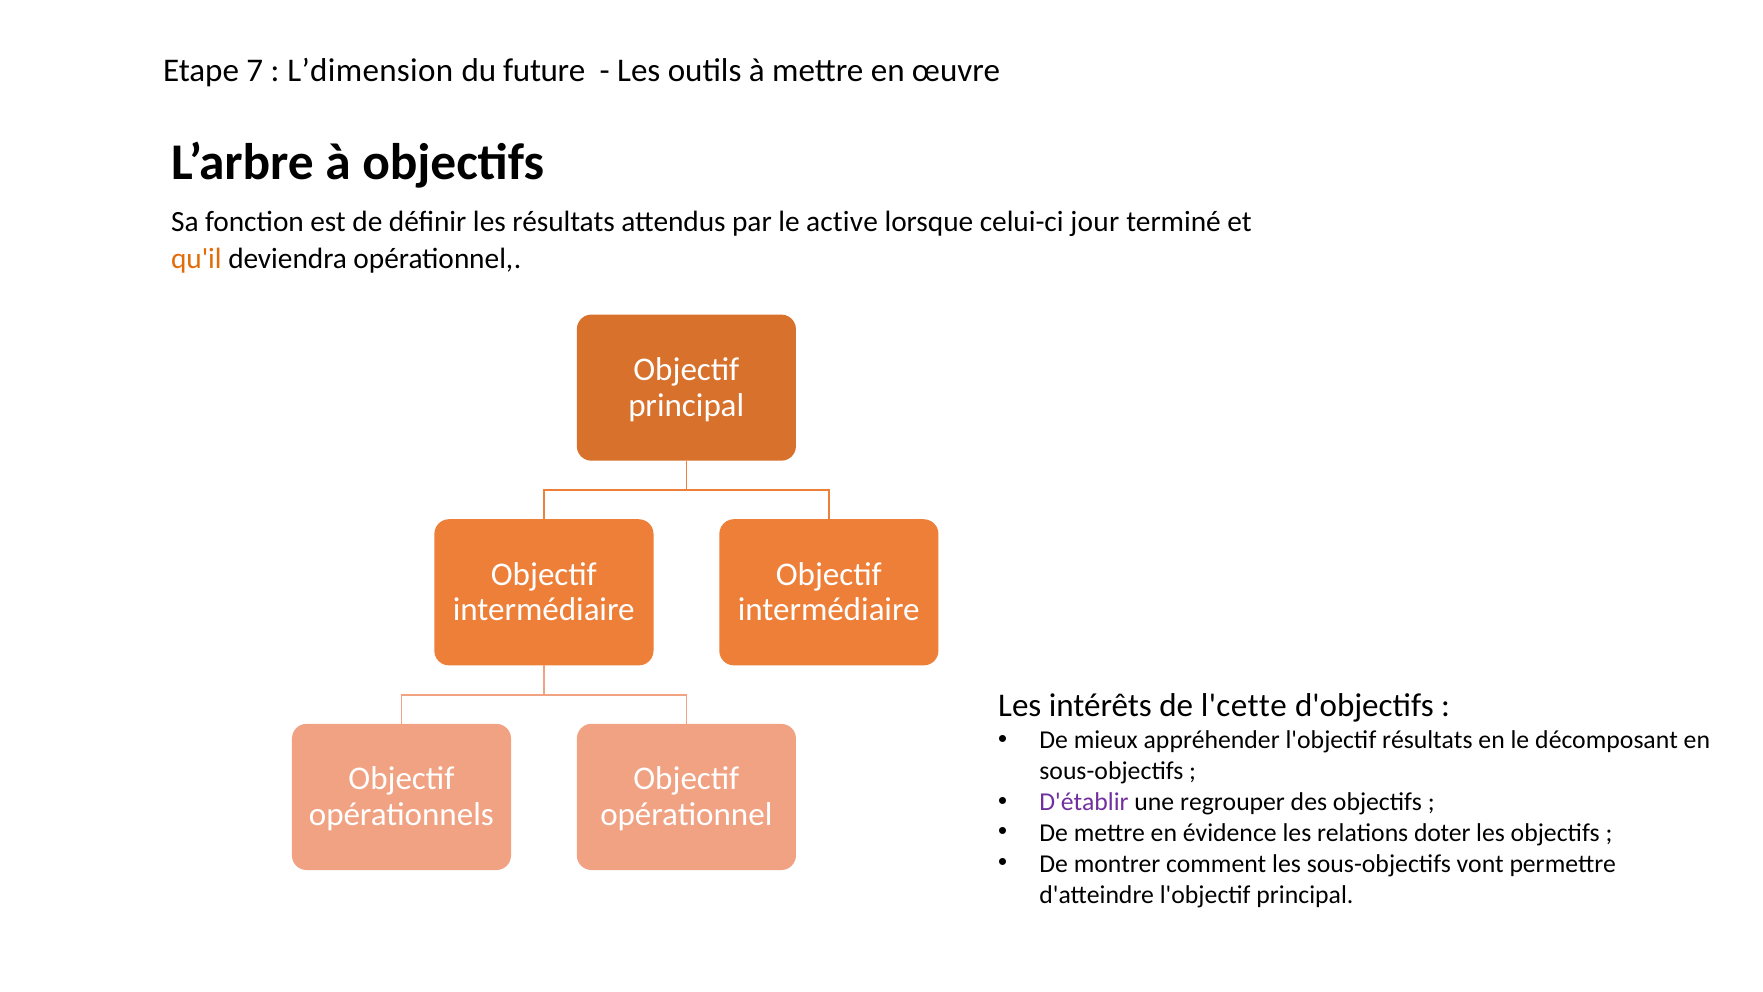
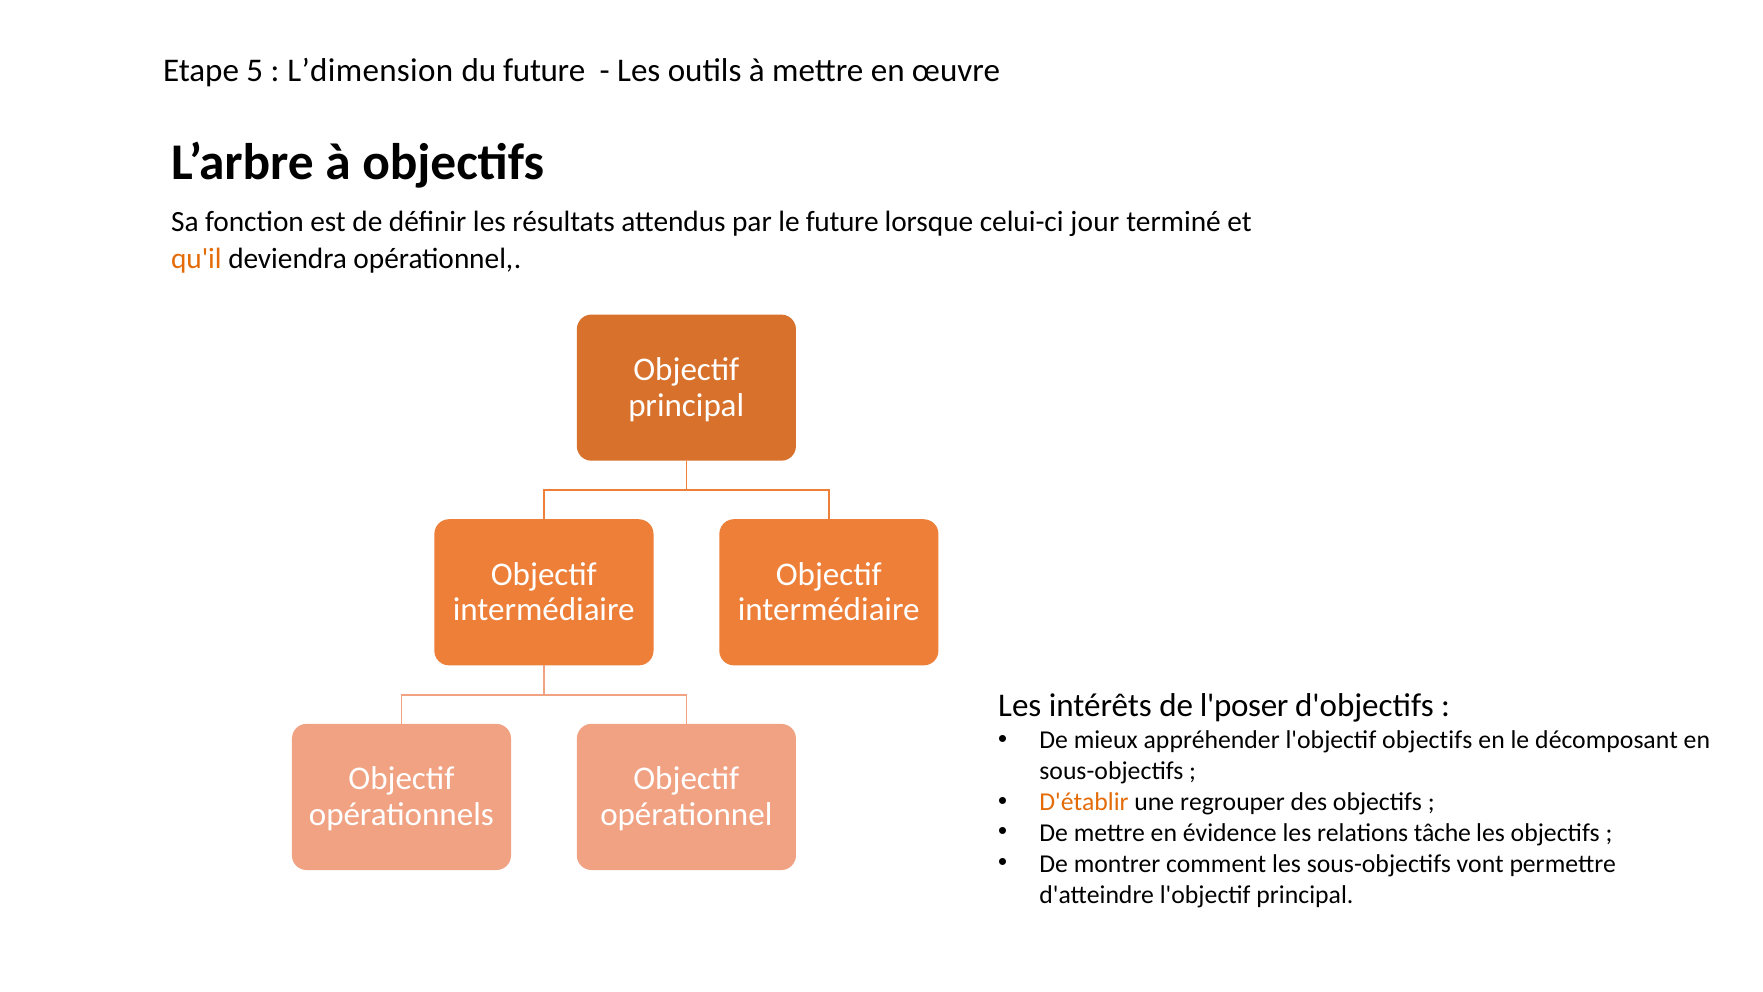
7: 7 -> 5
le active: active -> future
l'cette: l'cette -> l'poser
l'objectif résultats: résultats -> objectifs
D'établir colour: purple -> orange
doter: doter -> tâche
